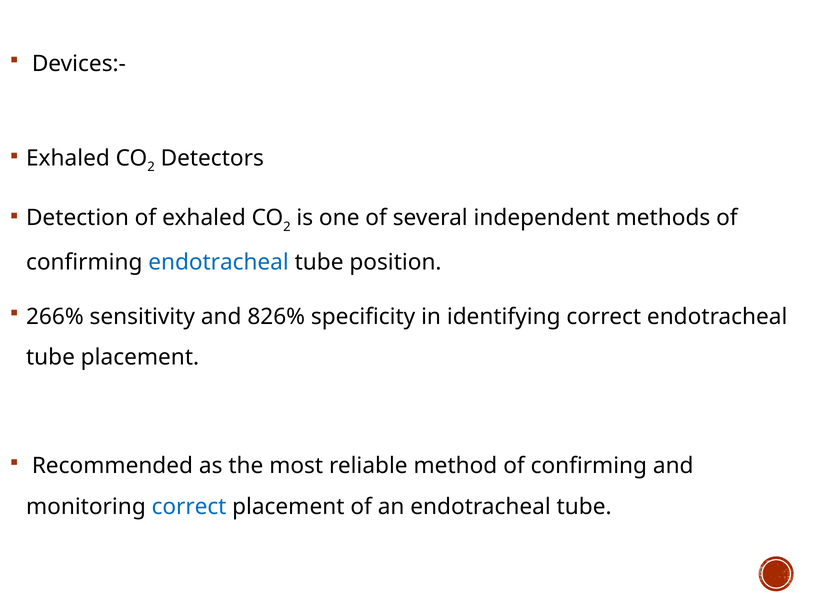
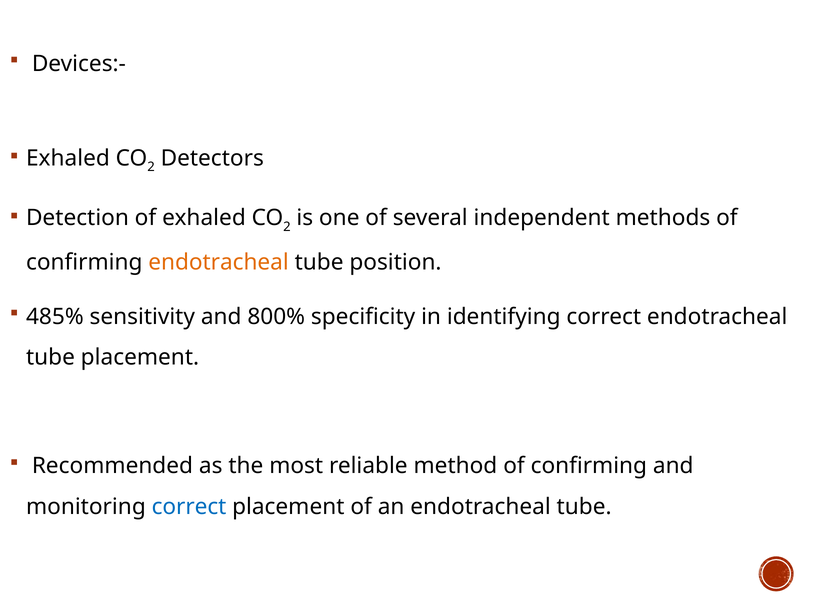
endotracheal at (219, 263) colour: blue -> orange
266%: 266% -> 485%
826%: 826% -> 800%
